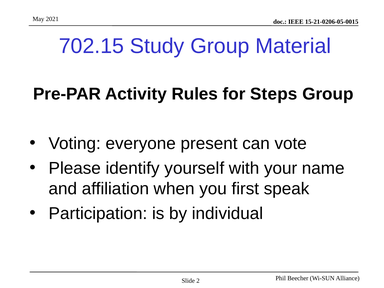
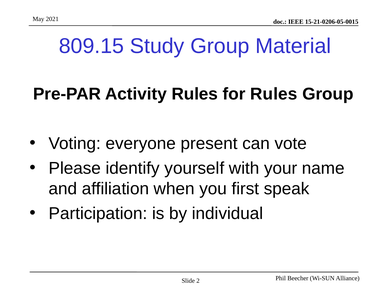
702.15: 702.15 -> 809.15
for Steps: Steps -> Rules
